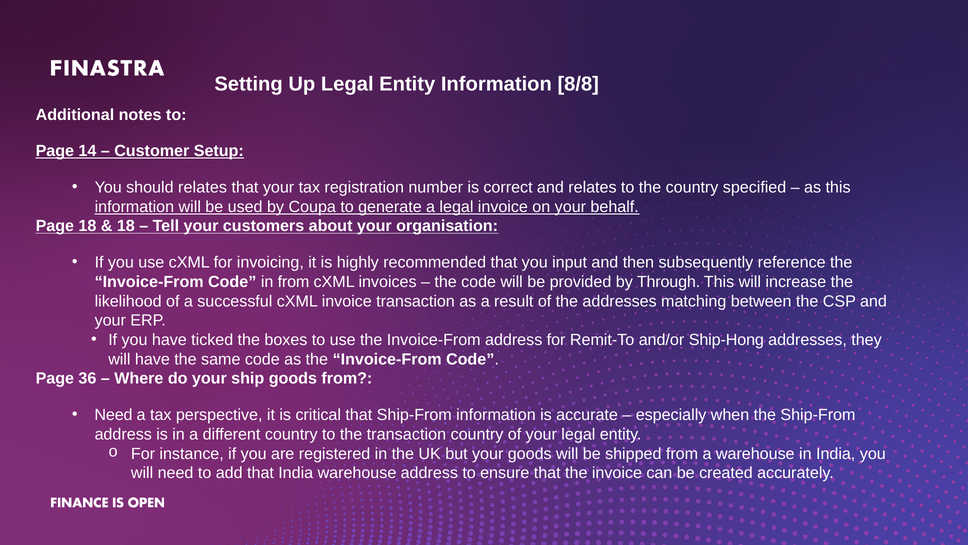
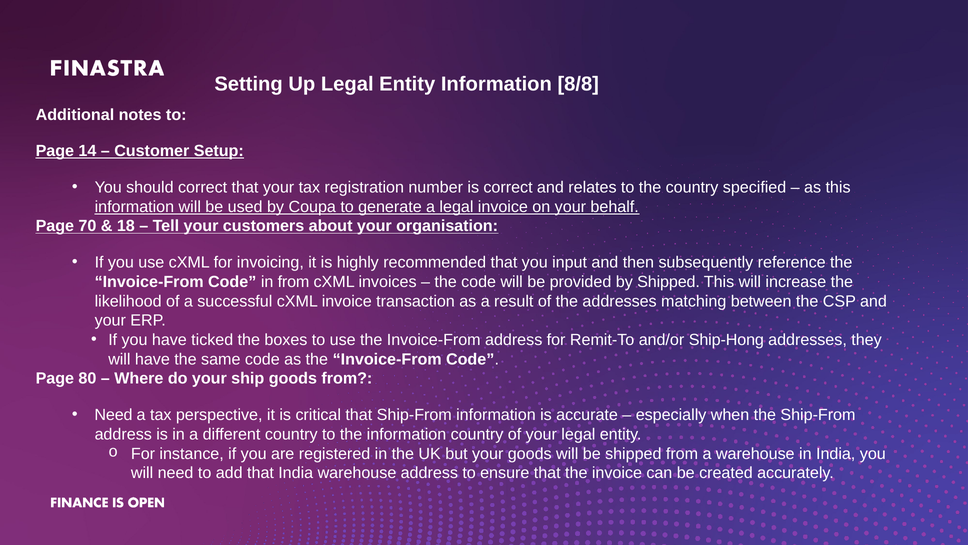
should relates: relates -> correct
Page 18: 18 -> 70
by Through: Through -> Shipped
36: 36 -> 80
the transaction: transaction -> information
